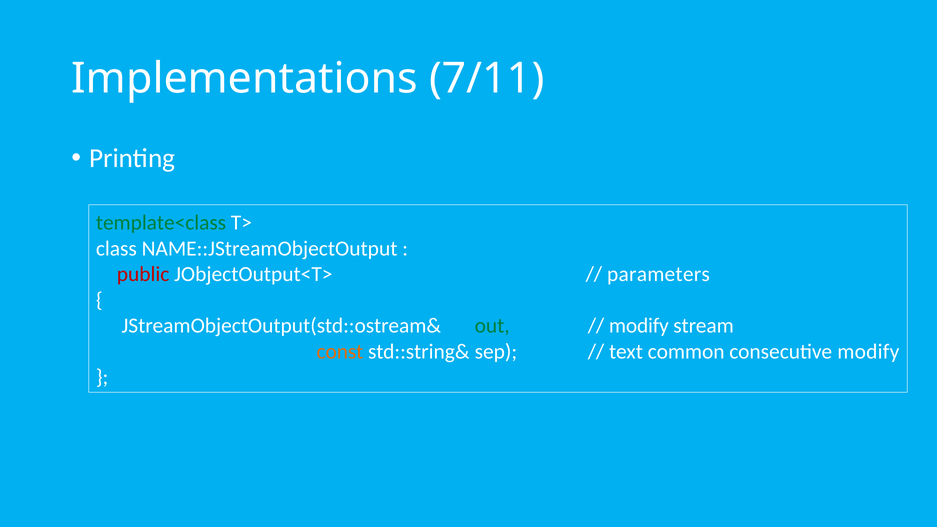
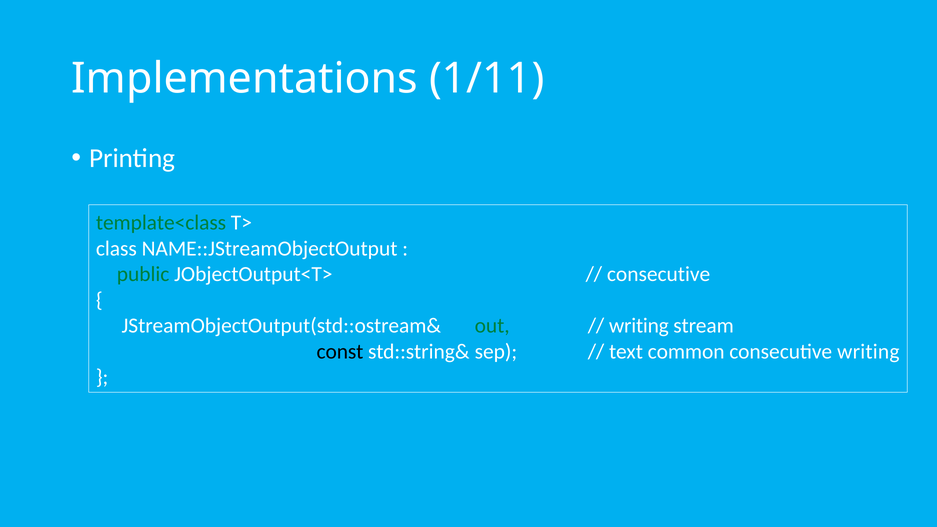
7/11: 7/11 -> 1/11
public colour: red -> green
parameters at (658, 274): parameters -> consecutive
modify at (639, 326): modify -> writing
const colour: orange -> black
consecutive modify: modify -> writing
